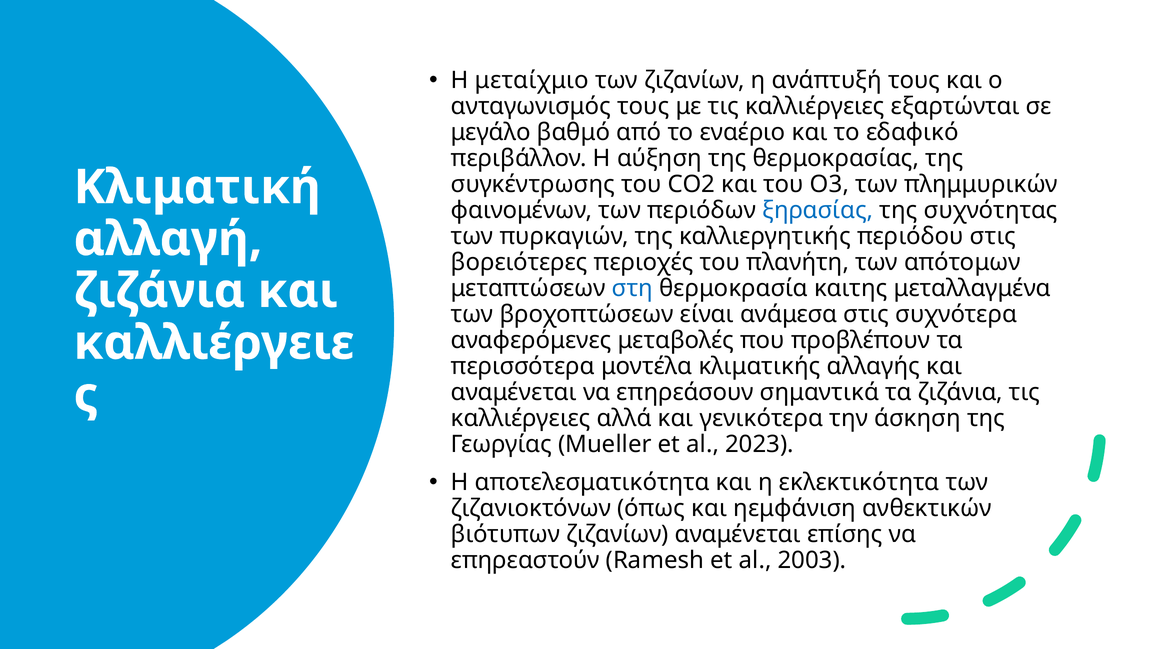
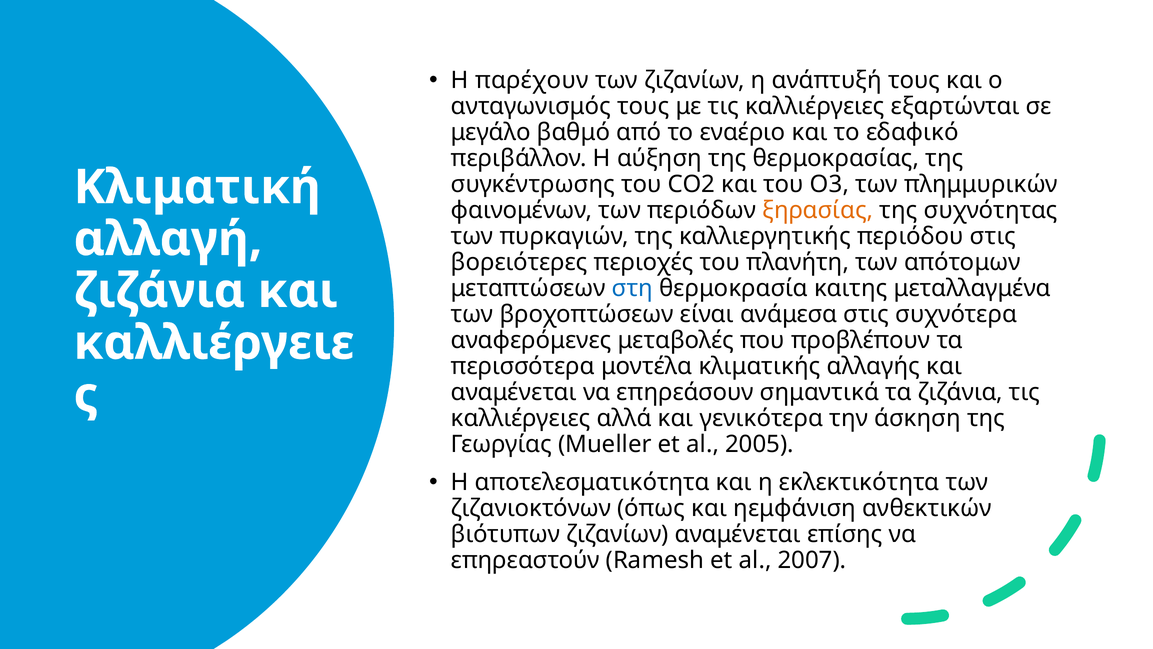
μεταίχμιο: μεταίχμιο -> παρέχουν
ξηρασίας colour: blue -> orange
2023: 2023 -> 2005
2003: 2003 -> 2007
